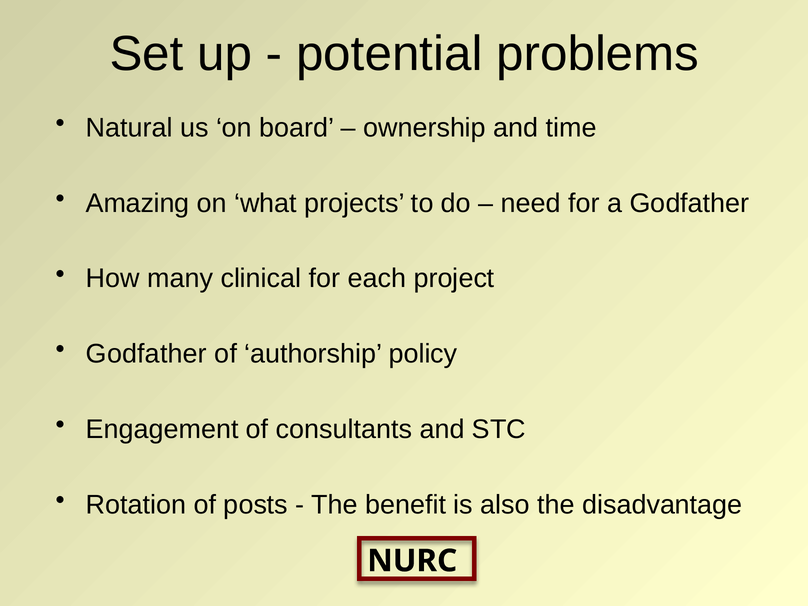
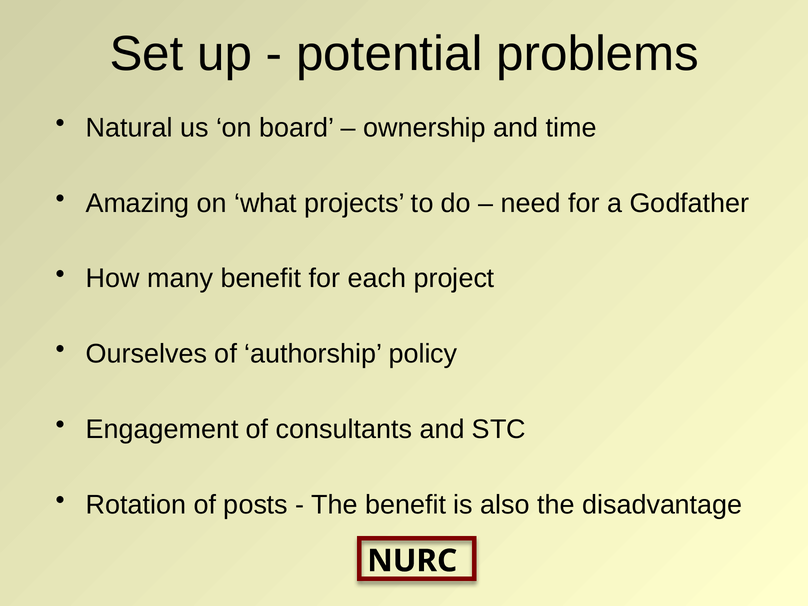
many clinical: clinical -> benefit
Godfather at (146, 354): Godfather -> Ourselves
